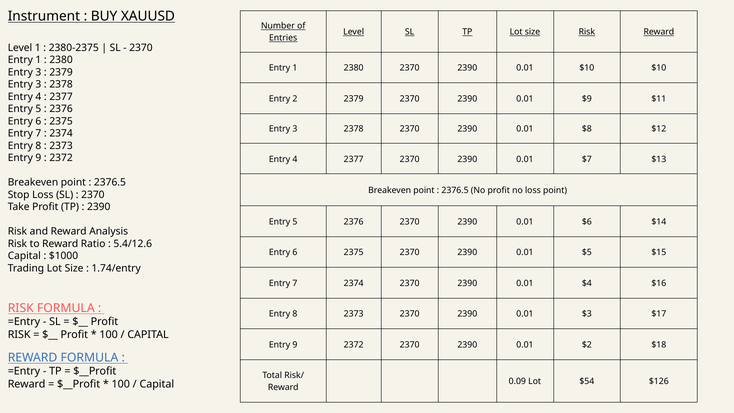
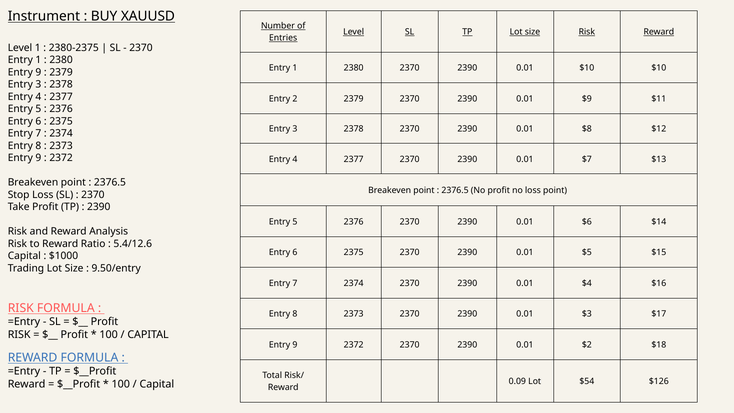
3 at (38, 72): 3 -> 9
1.74/entry: 1.74/entry -> 9.50/entry
